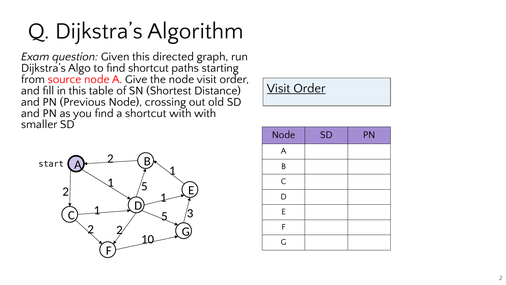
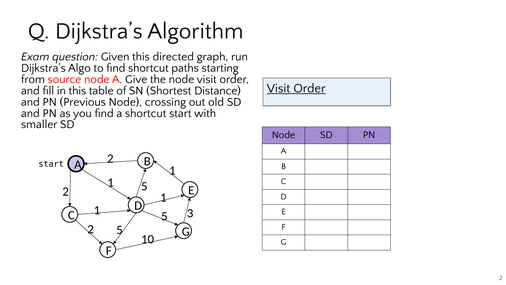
shortcut with: with -> start
2 at (119, 230): 2 -> 5
